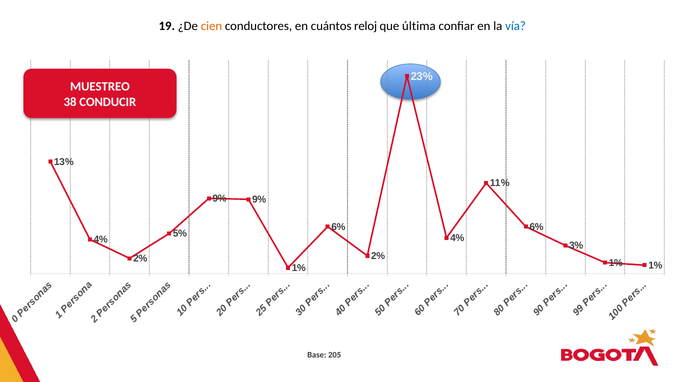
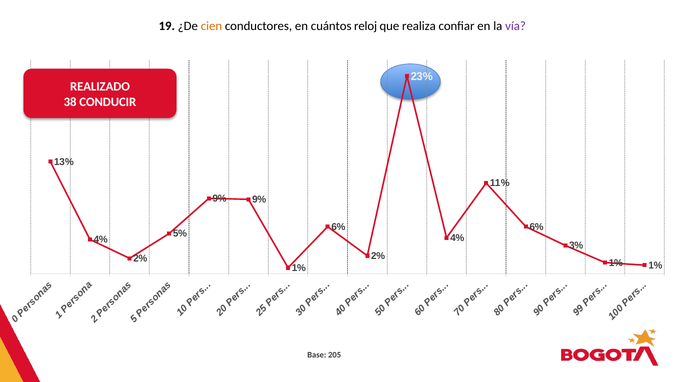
última: última -> realiza
vía colour: blue -> purple
MUESTREO: MUESTREO -> REALIZADO
